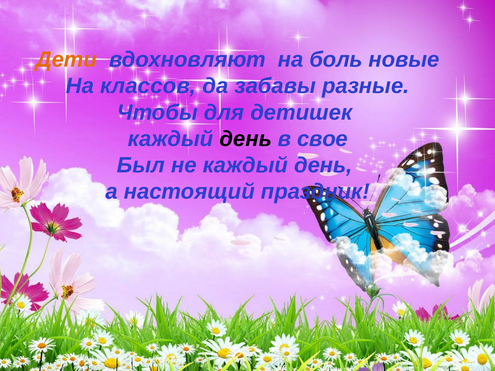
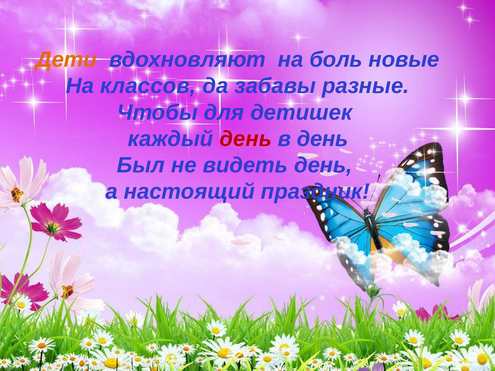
день at (246, 139) colour: black -> red
в свое: свое -> день
не каждый: каждый -> видеть
